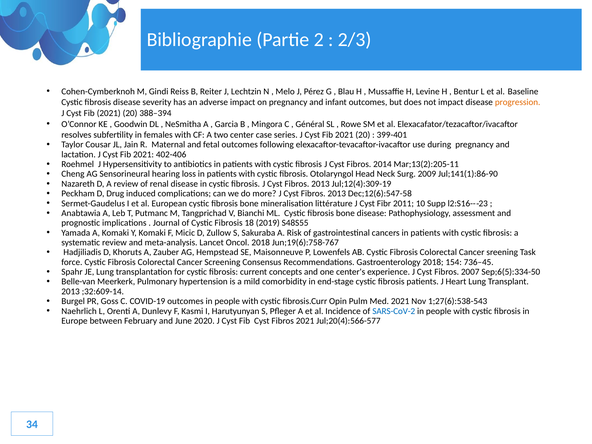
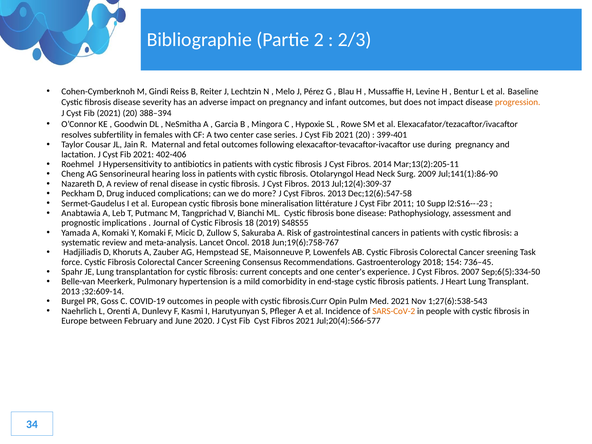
Général: Général -> Hypoxie
Jul;12(4):309-19: Jul;12(4):309-19 -> Jul;12(4):309-37
SARS-CoV-2 colour: blue -> orange
